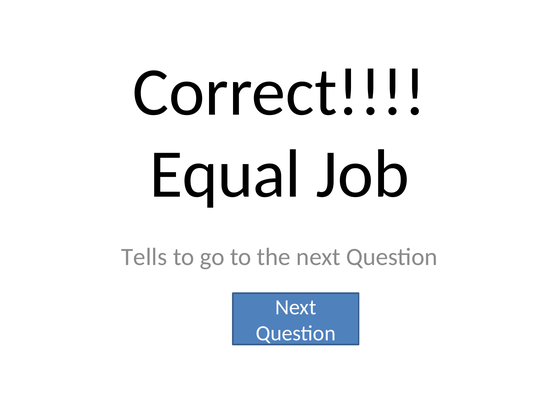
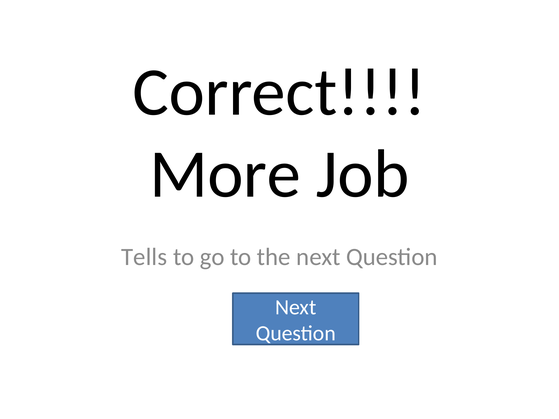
Equal: Equal -> More
